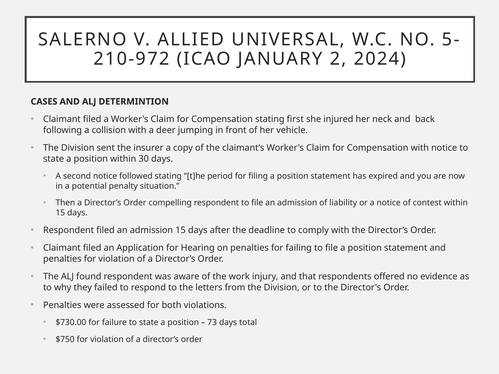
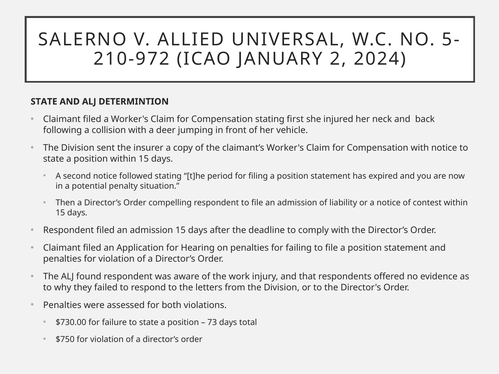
CASES at (44, 102): CASES -> STATE
position within 30: 30 -> 15
